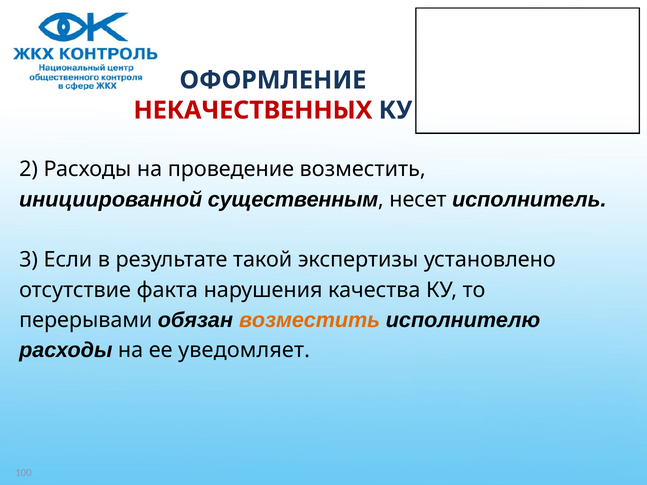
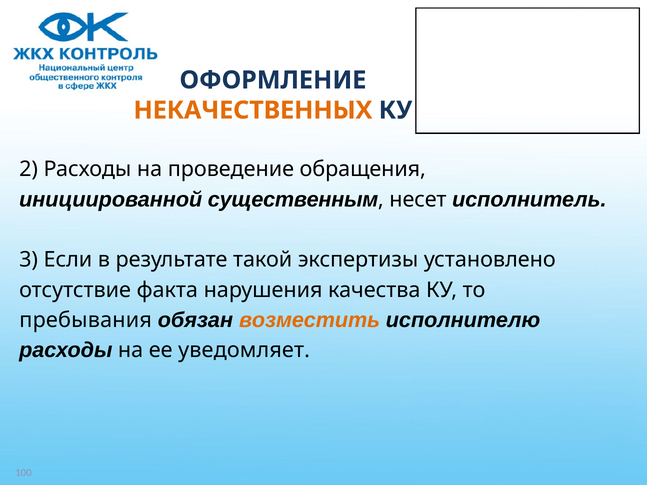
НЕКАЧЕСТВЕННЫХ colour: red -> orange
проведение возместить: возместить -> обращения
перерывами: перерывами -> пребывания
